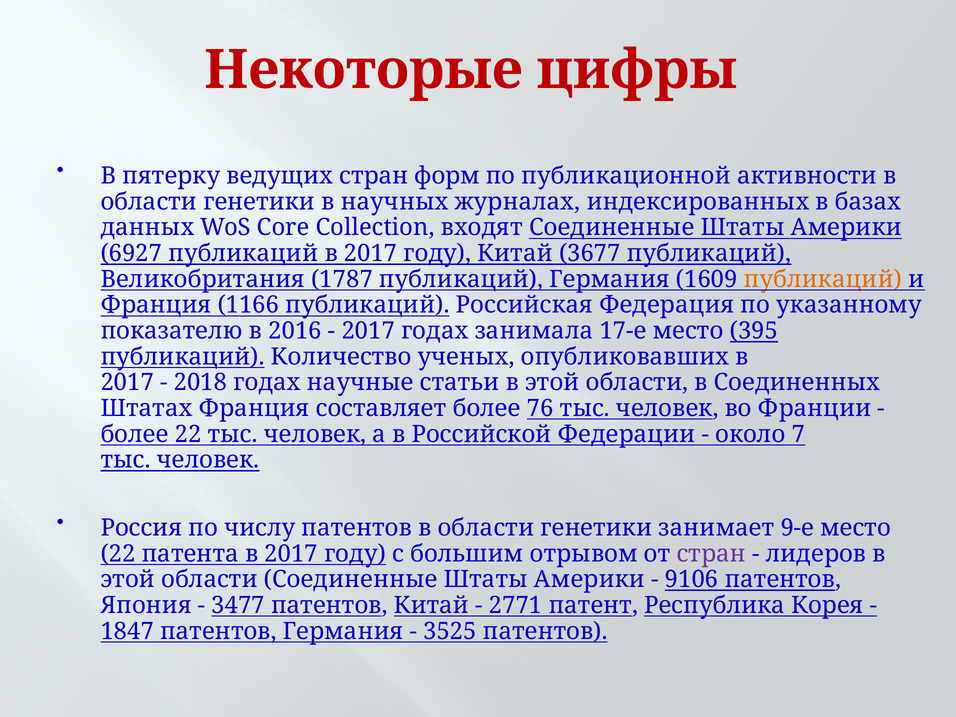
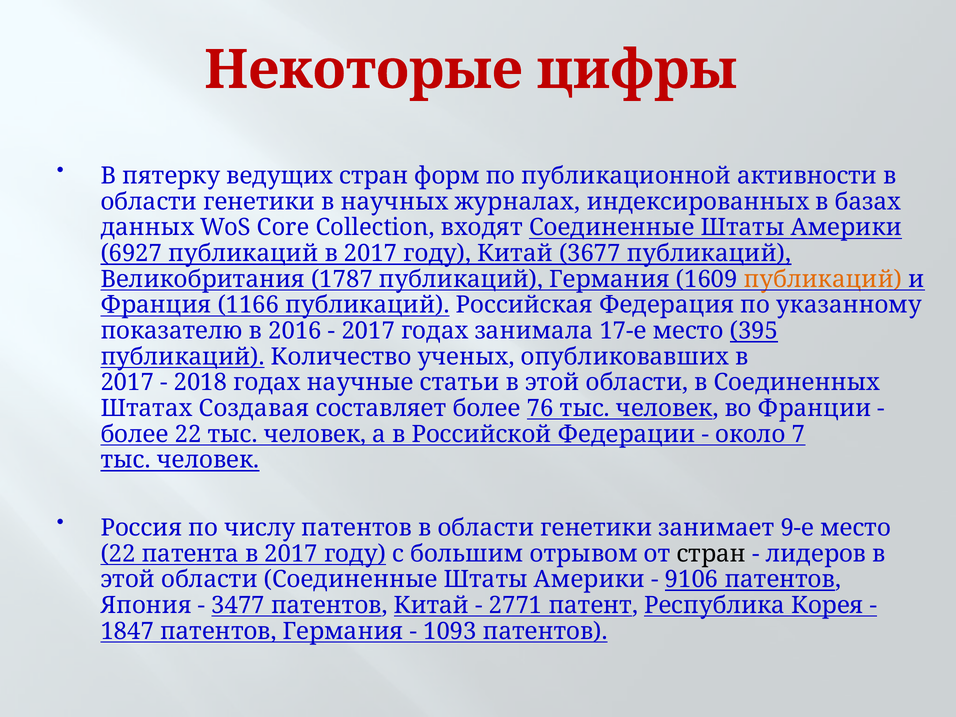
Штатах Франция: Франция -> Создавая
стран at (711, 554) colour: purple -> black
3525: 3525 -> 1093
